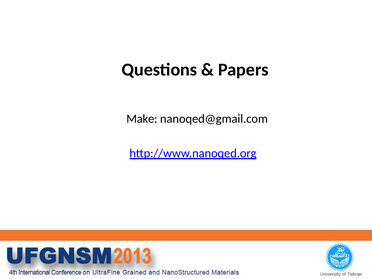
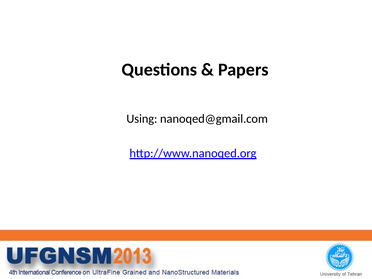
Make: Make -> Using
